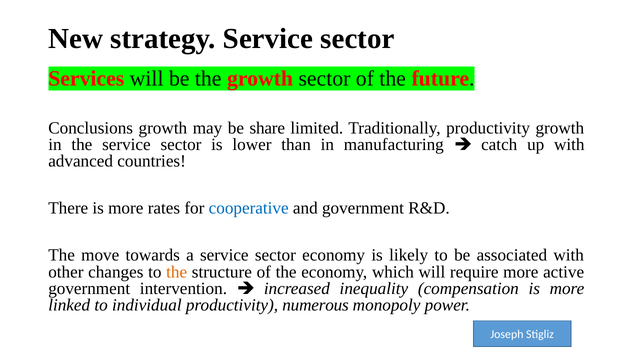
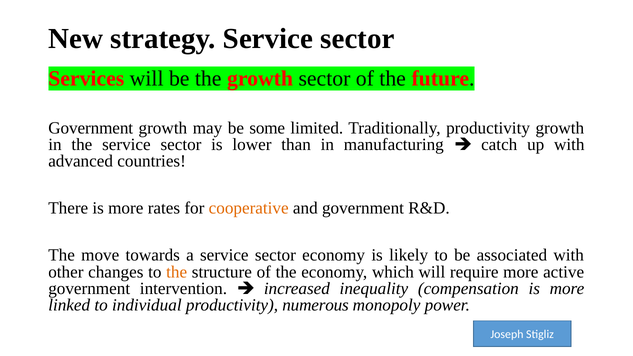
Conclusions at (91, 128): Conclusions -> Government
share: share -> some
cooperative colour: blue -> orange
